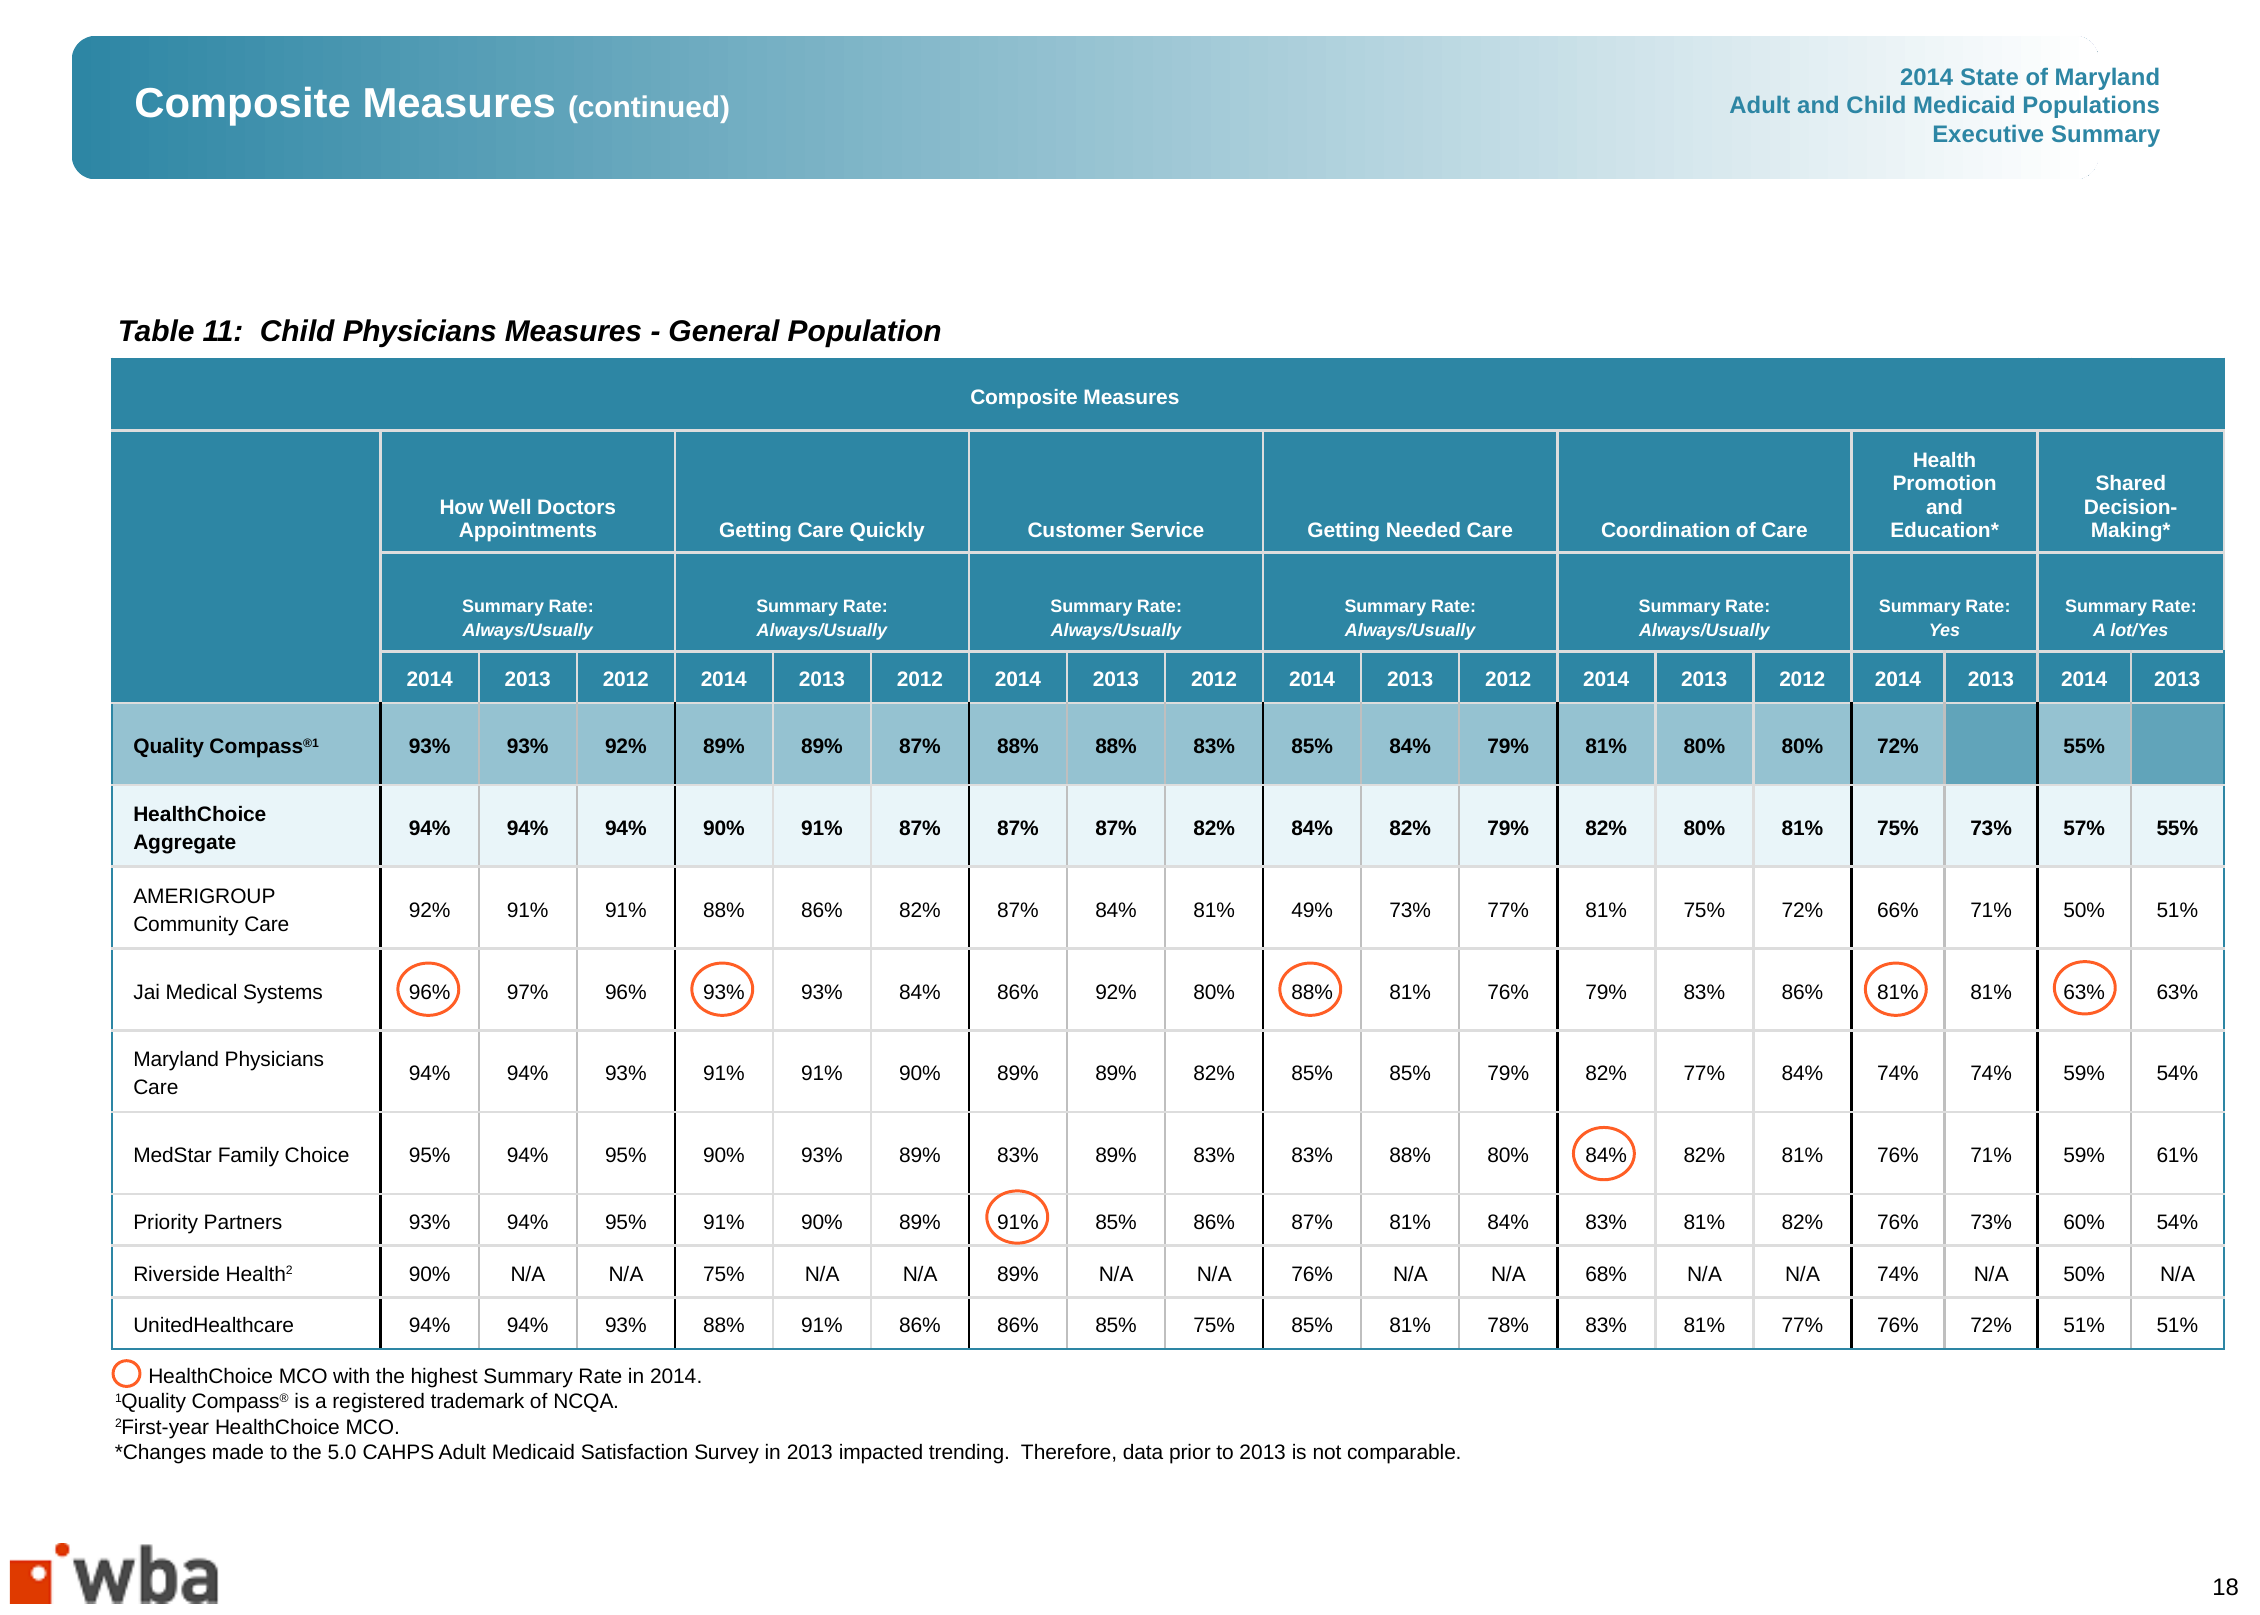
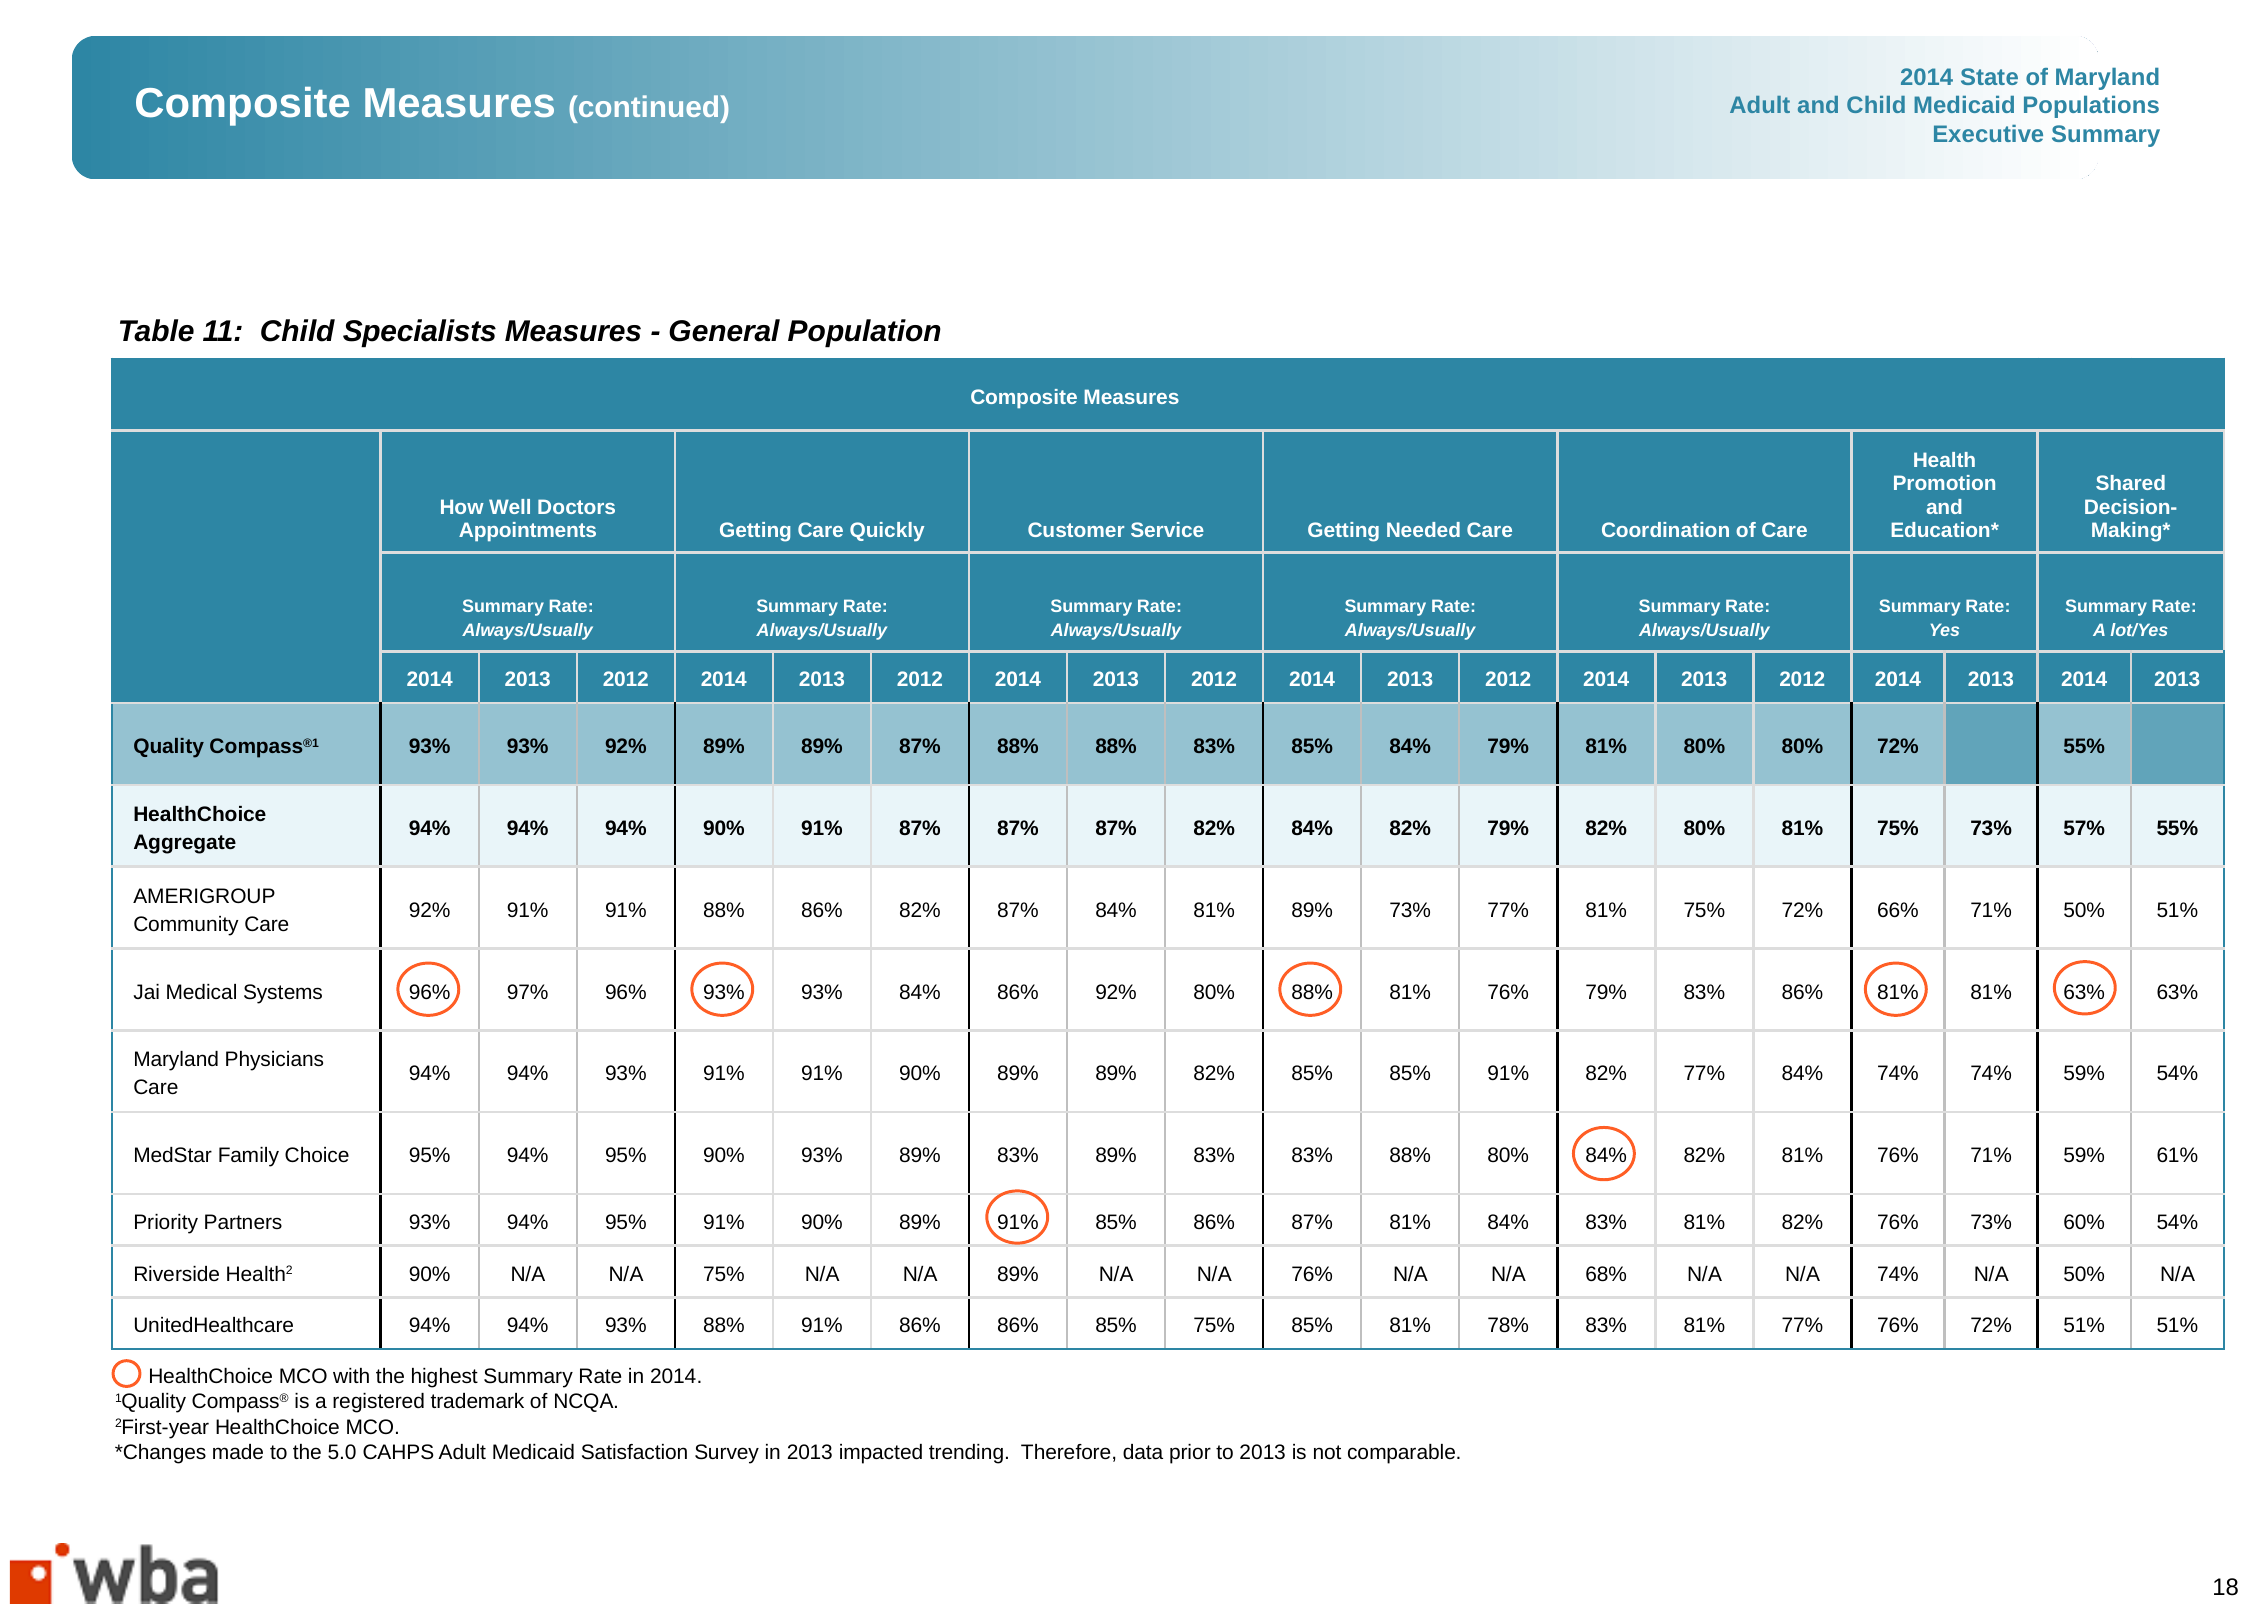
Child Physicians: Physicians -> Specialists
81% 49%: 49% -> 89%
85% 79%: 79% -> 91%
